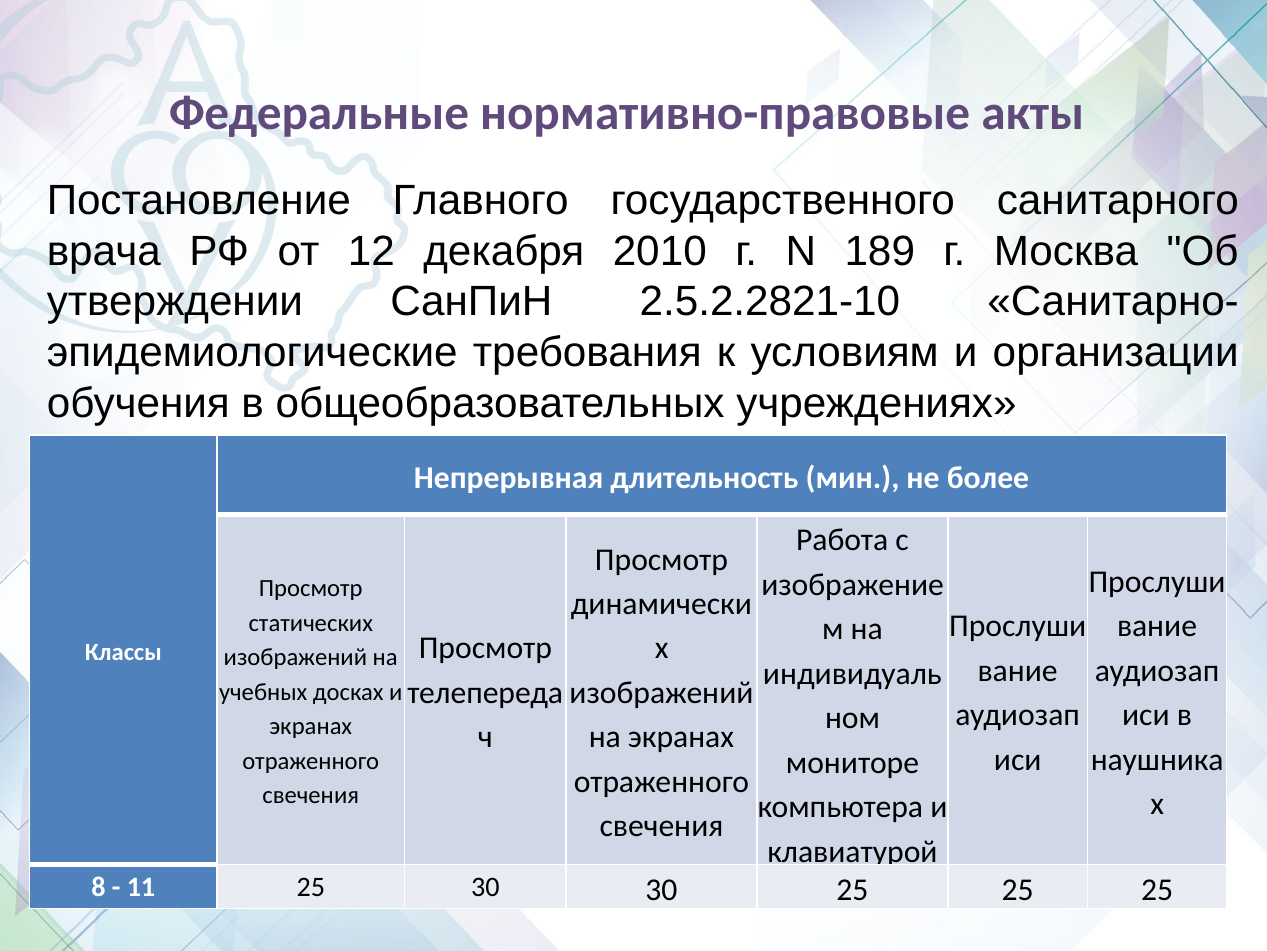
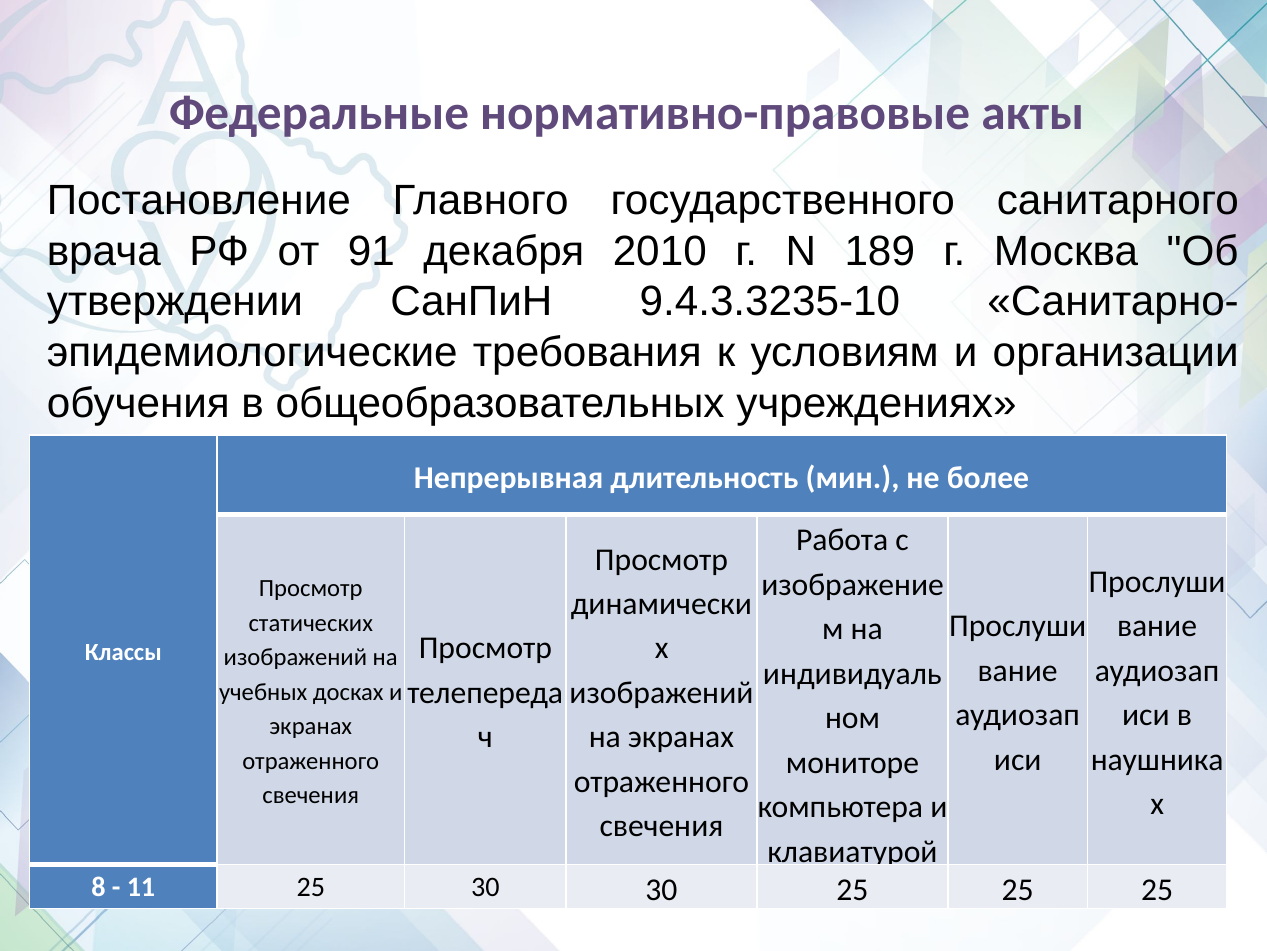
12: 12 -> 91
2.5.2.2821-10: 2.5.2.2821-10 -> 9.4.3.3235-10
